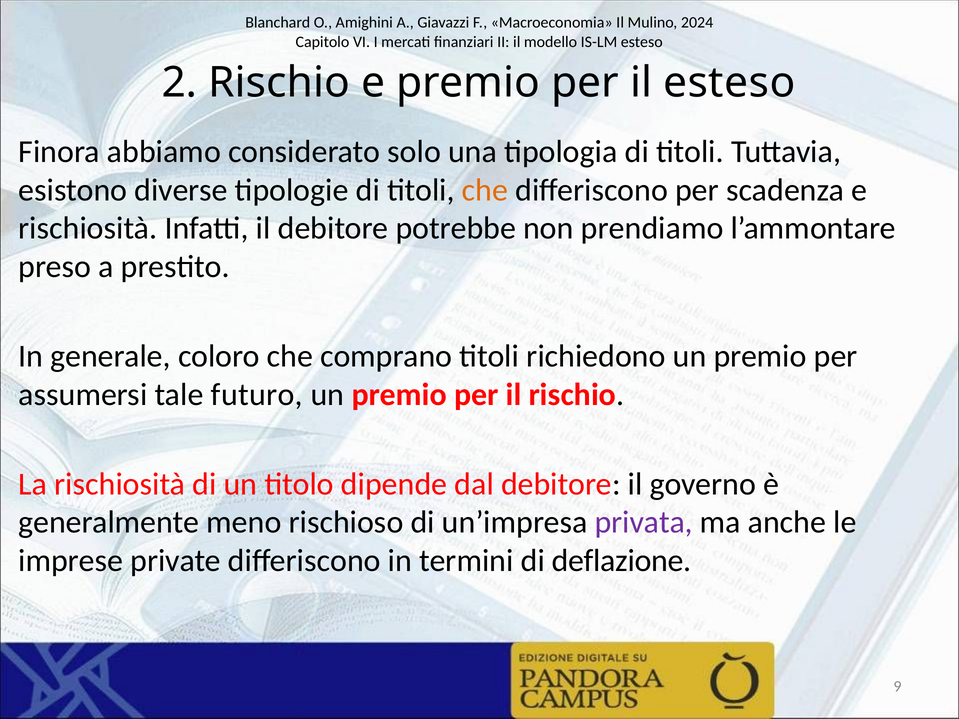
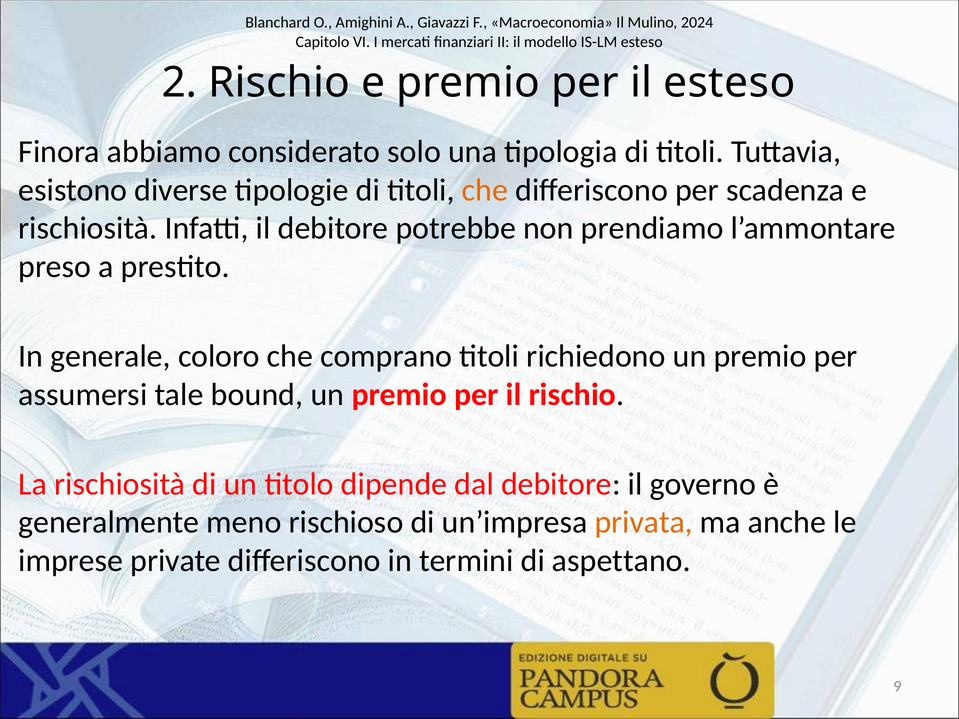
futuro: futuro -> bound
privata colour: purple -> orange
deflazione: deflazione -> aspettano
